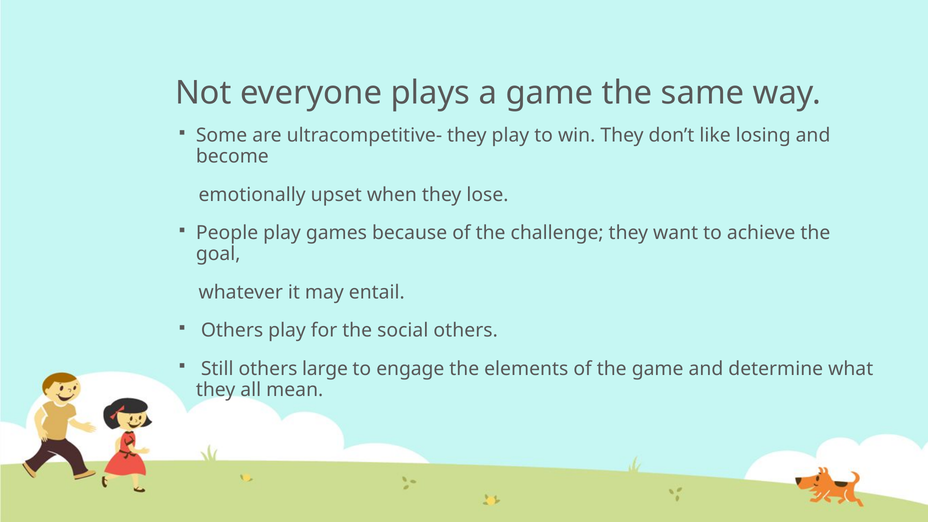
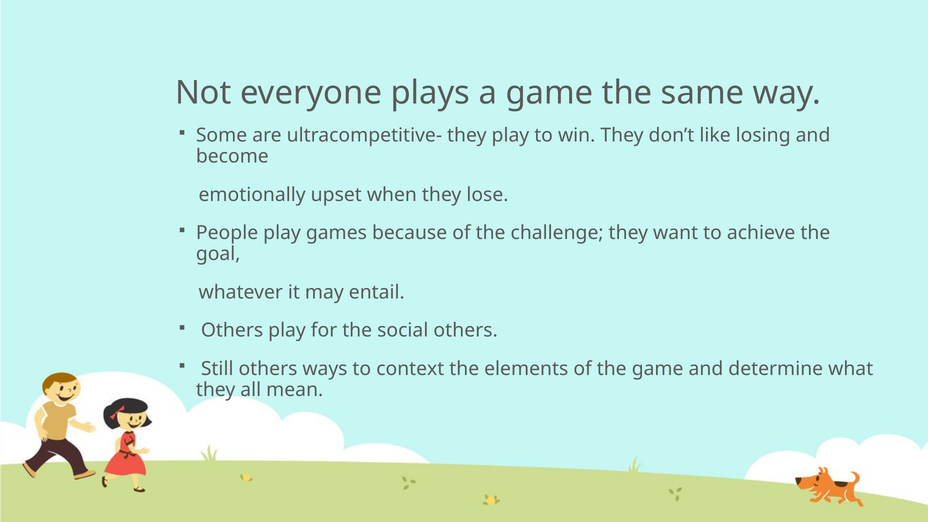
large: large -> ways
engage: engage -> context
